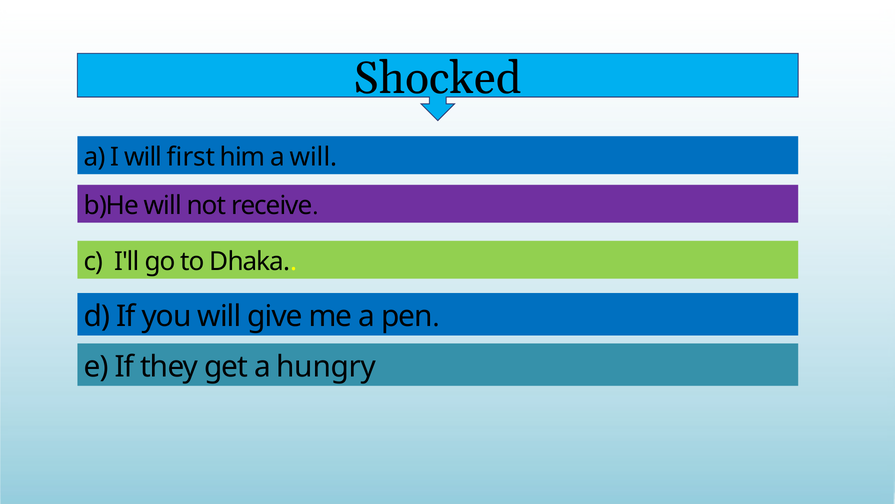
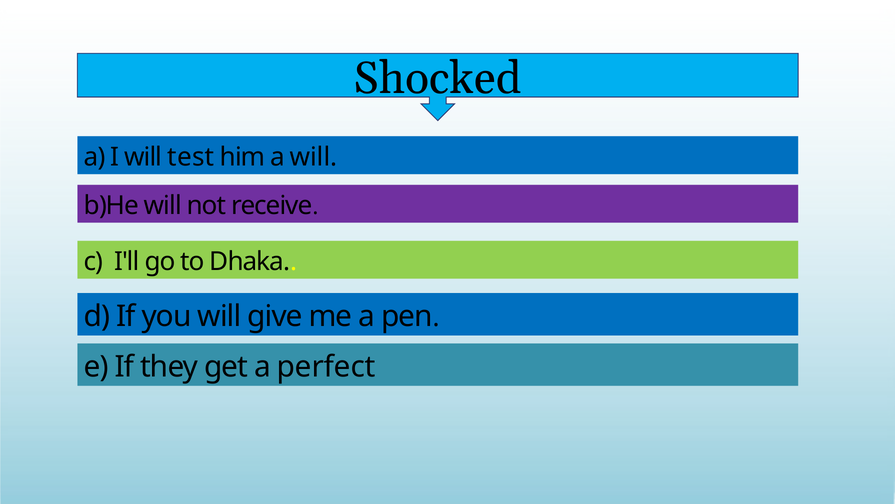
first: first -> test
hungry: hungry -> perfect
